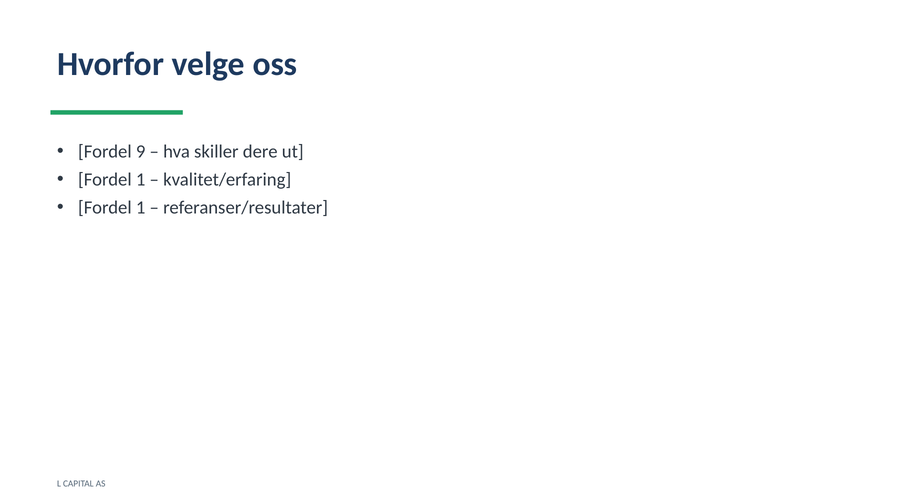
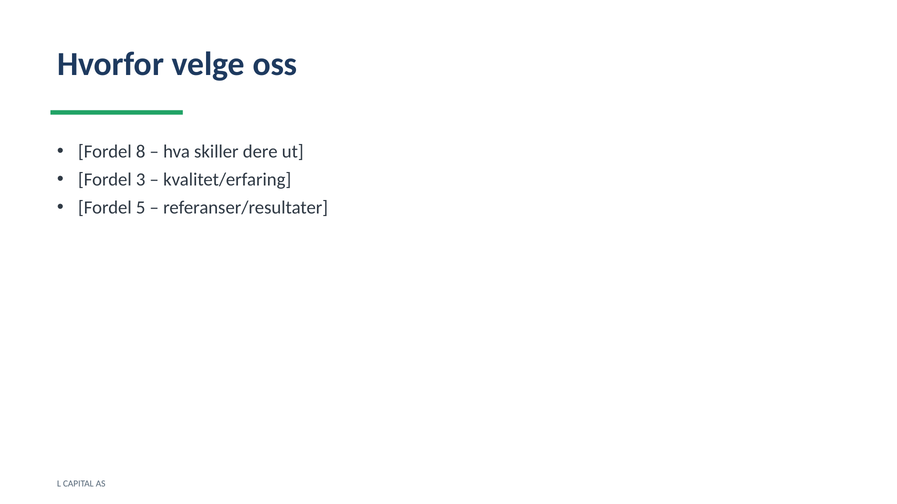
9: 9 -> 8
1 at (141, 180): 1 -> 3
1 at (141, 208): 1 -> 5
